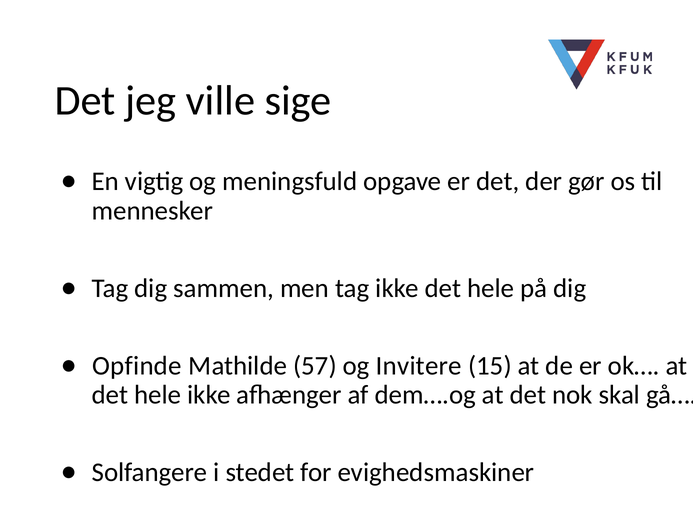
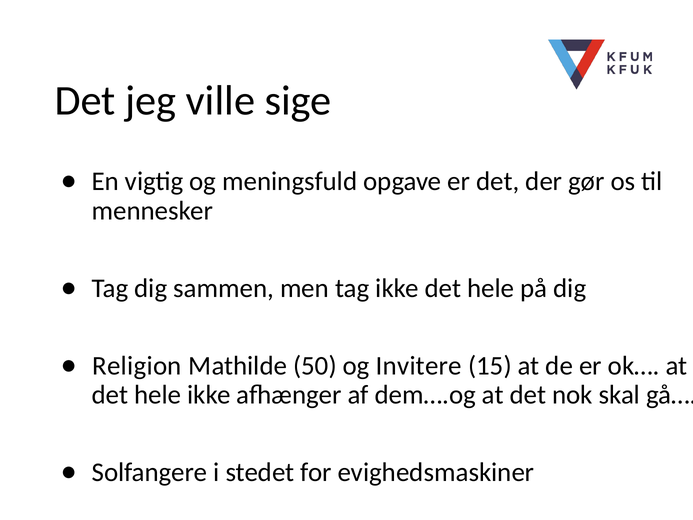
Opfinde: Opfinde -> Religion
57: 57 -> 50
